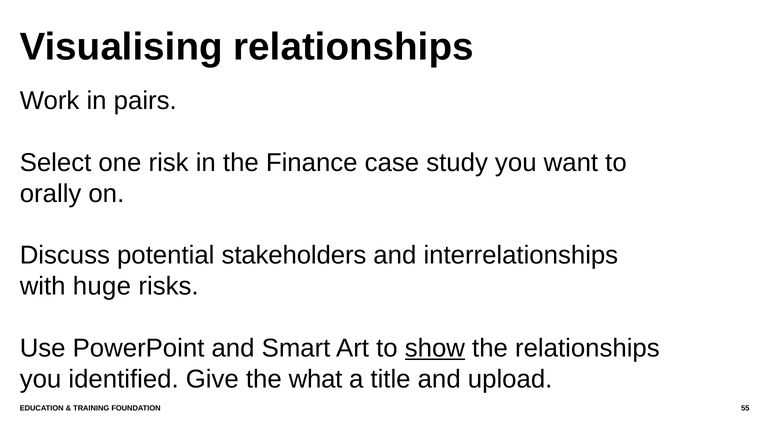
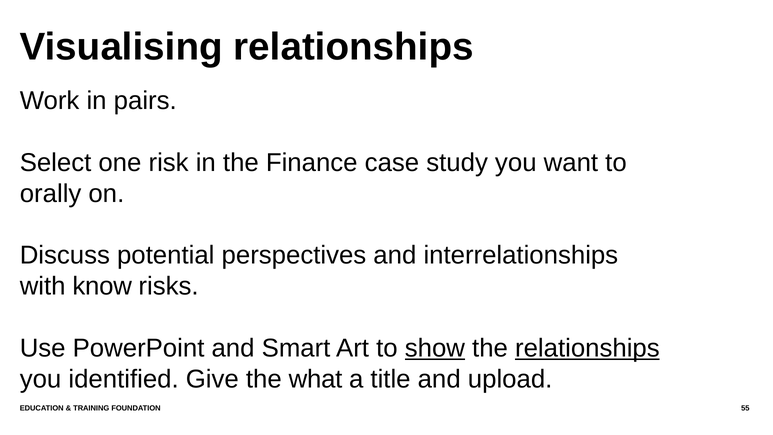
stakeholders: stakeholders -> perspectives
huge: huge -> know
relationships at (587, 348) underline: none -> present
